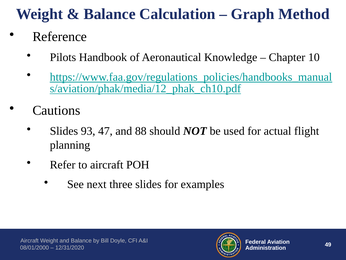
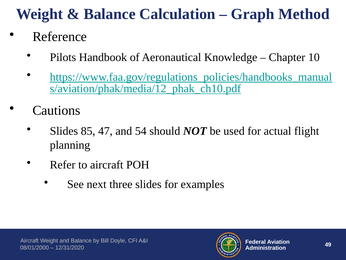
93: 93 -> 85
88: 88 -> 54
